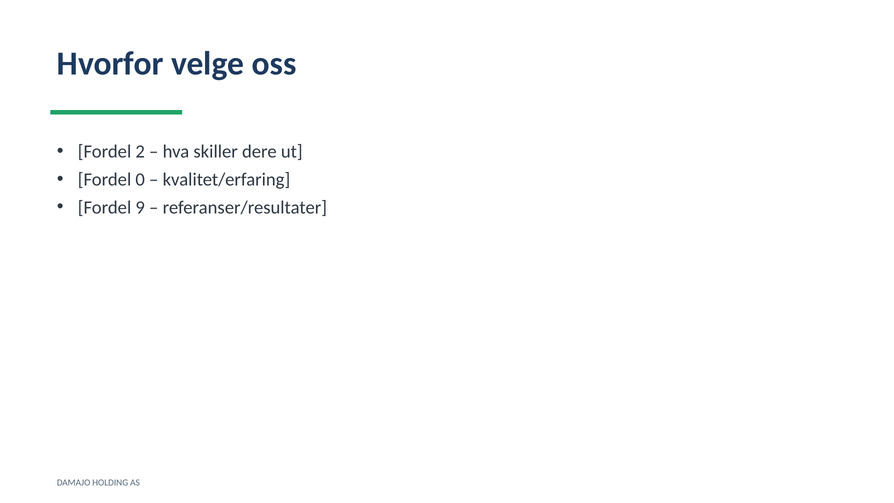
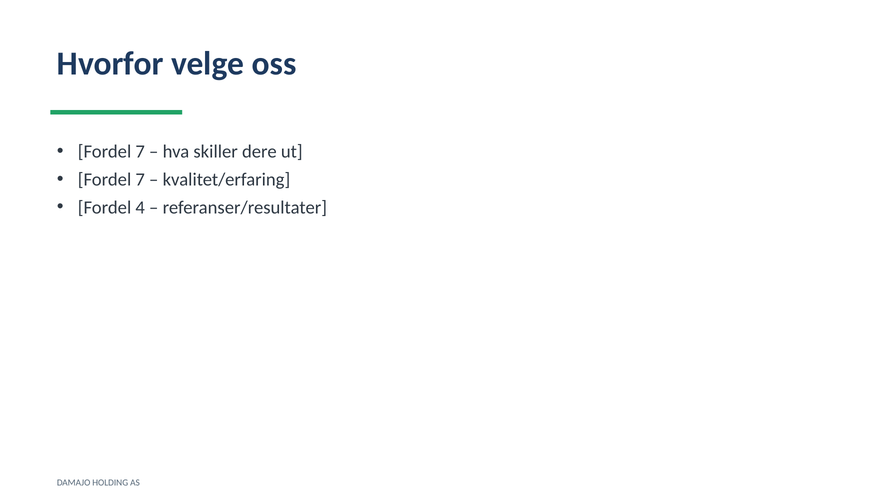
2 at (140, 151): 2 -> 7
0 at (140, 179): 0 -> 7
9: 9 -> 4
